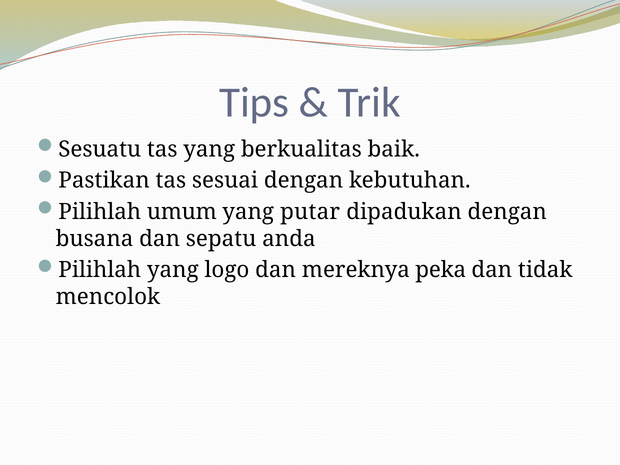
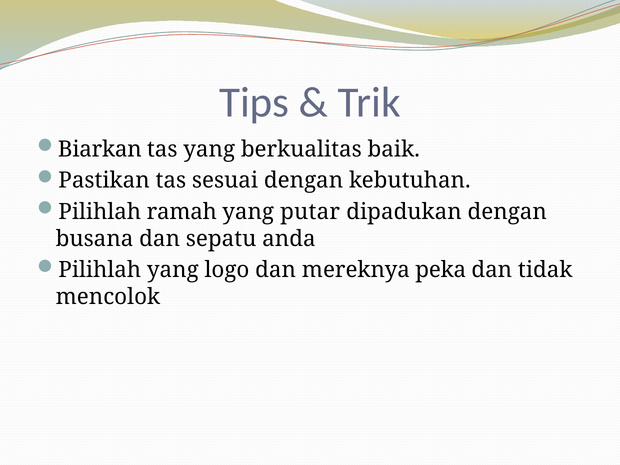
Sesuatu: Sesuatu -> Biarkan
umum: umum -> ramah
